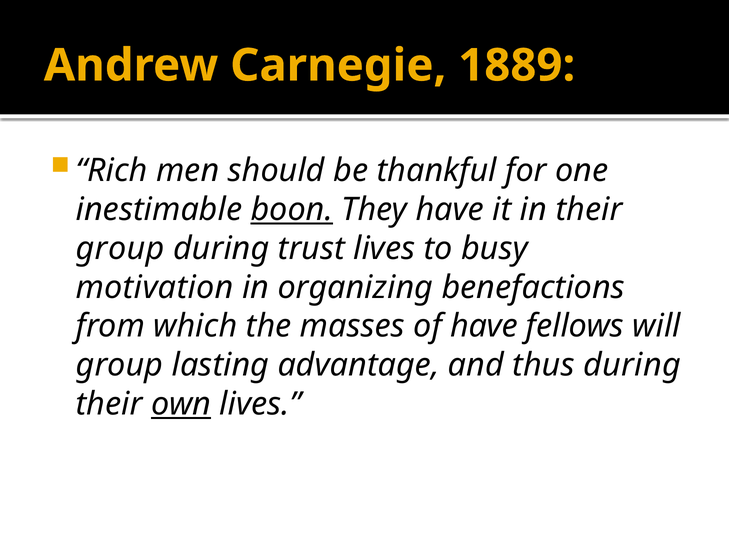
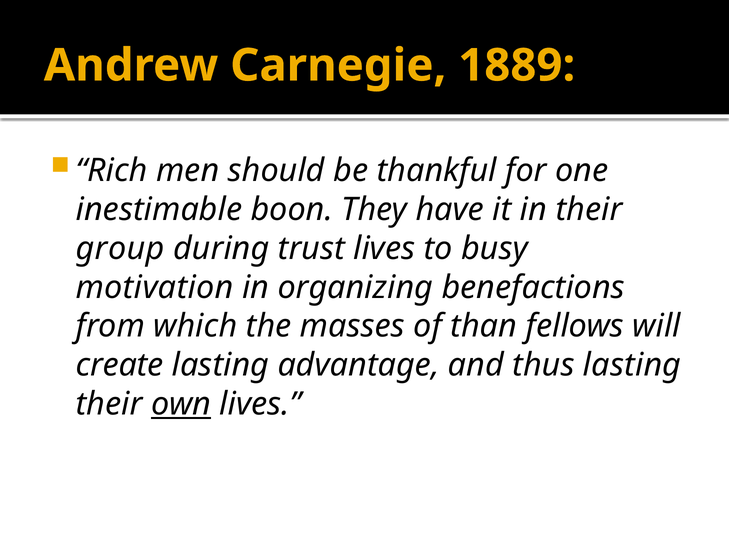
boon underline: present -> none
of have: have -> than
group at (120, 365): group -> create
thus during: during -> lasting
